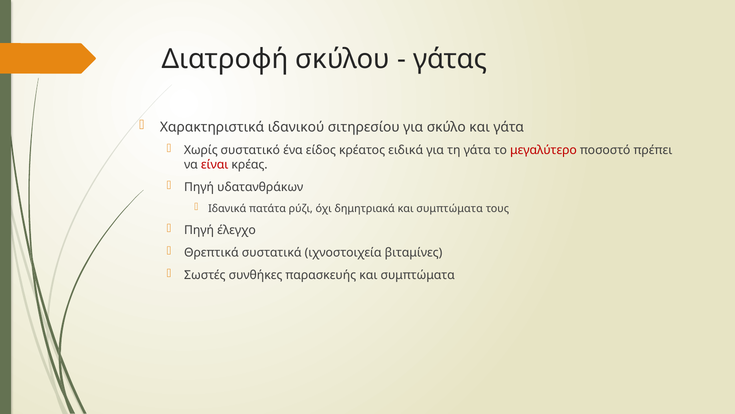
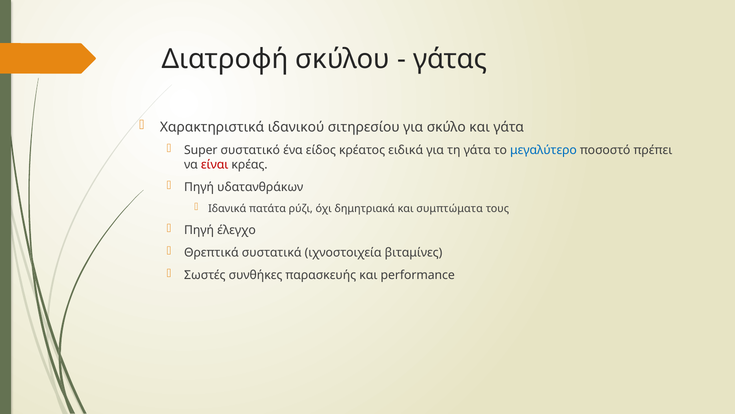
Χωρίς: Χωρίς -> Super
μεγαλύτερο colour: red -> blue
παρασκευής και συμπτώματα: συμπτώματα -> performance
